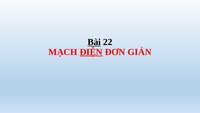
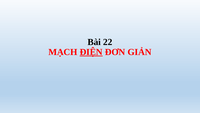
Bài underline: present -> none
